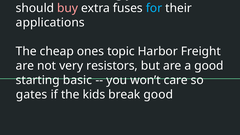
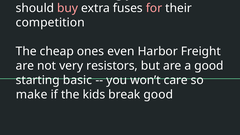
for colour: light blue -> pink
applications: applications -> competition
topic: topic -> even
gates: gates -> make
